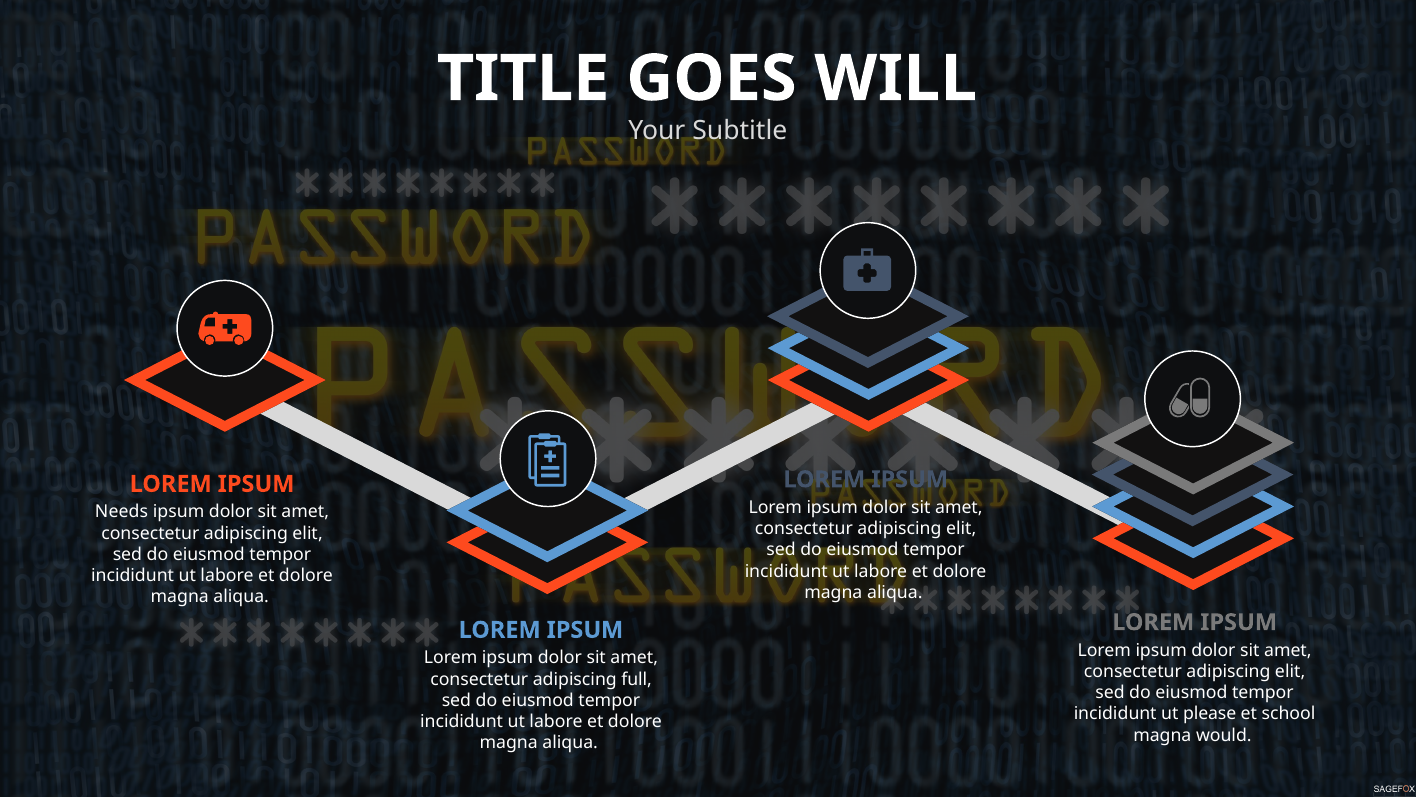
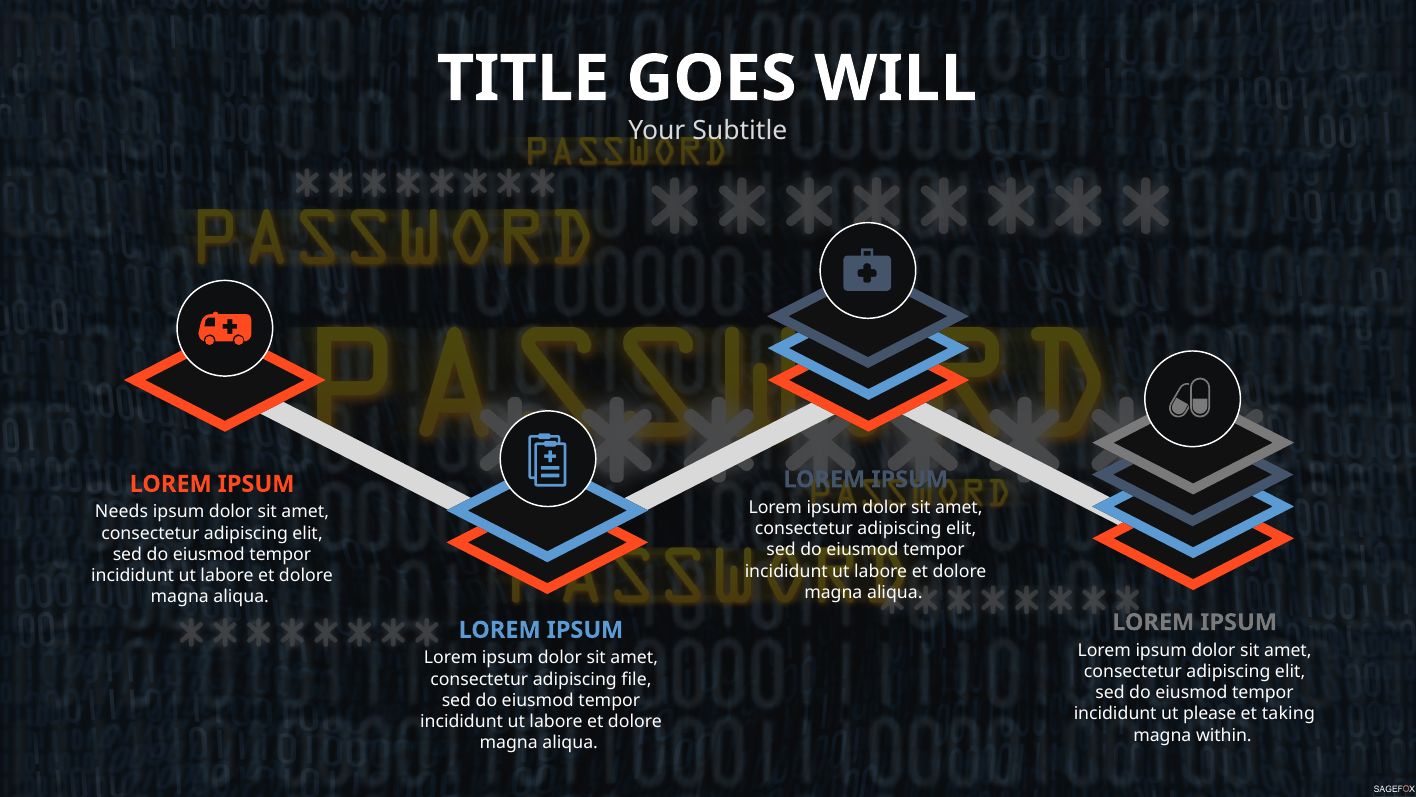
full: full -> file
school: school -> taking
would: would -> within
